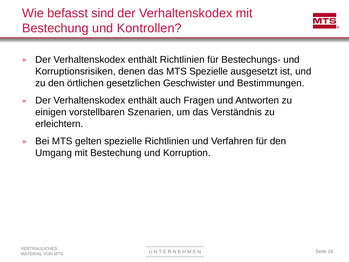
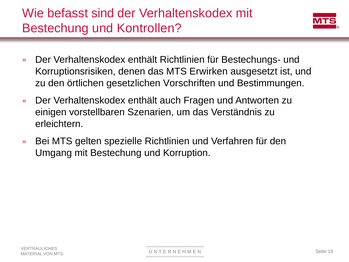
MTS Spezielle: Spezielle -> Erwirken
Geschwister: Geschwister -> Vorschriften
